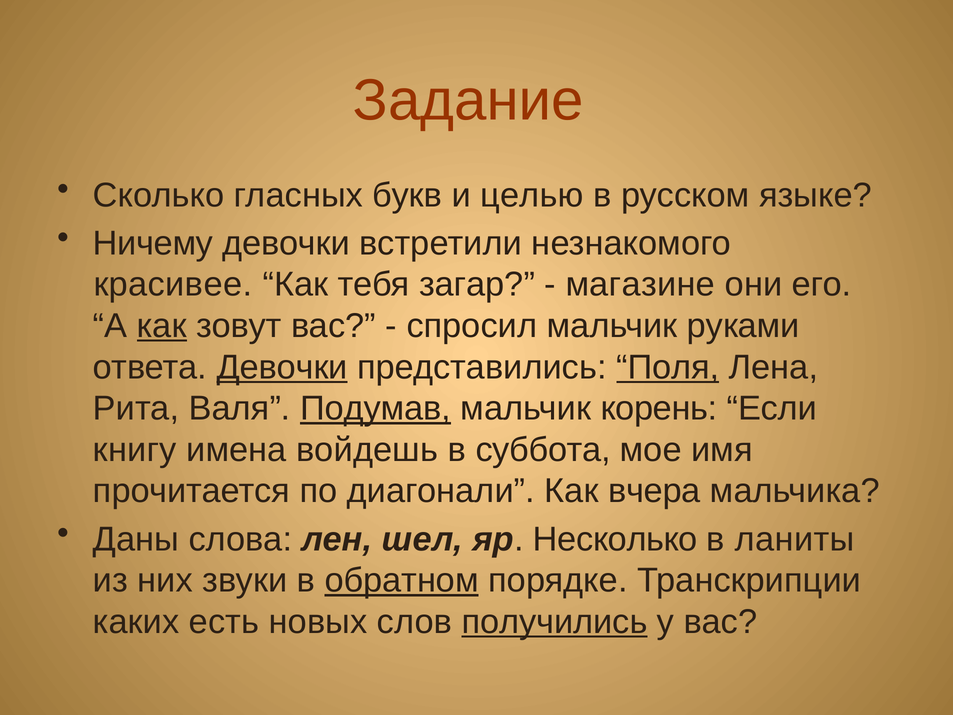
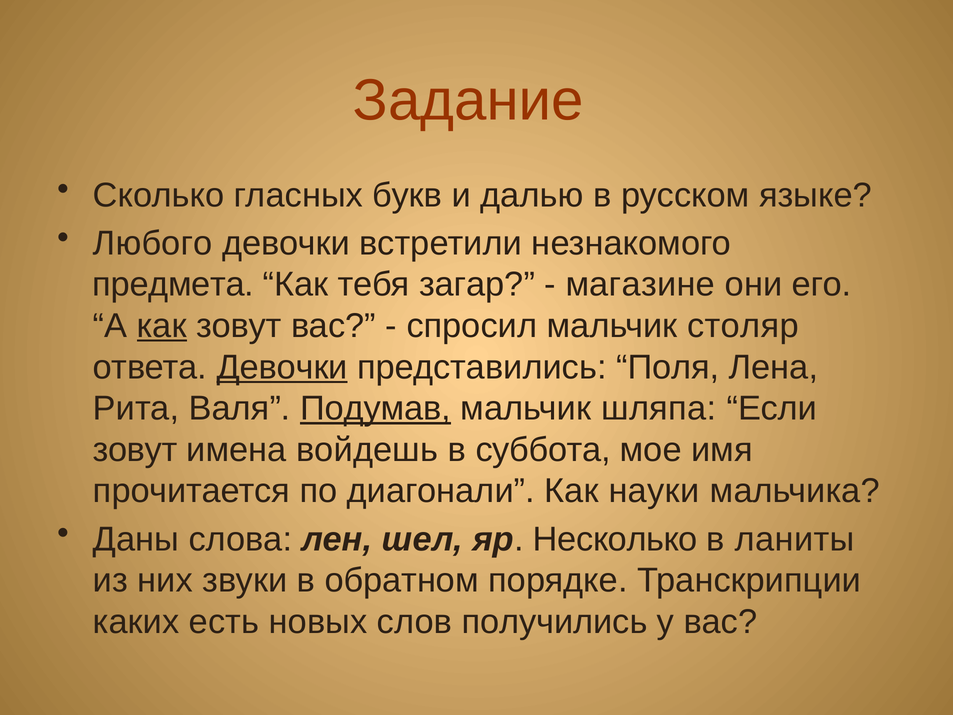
целью: целью -> далью
Ничему: Ничему -> Любого
красивее: красивее -> предмета
руками: руками -> столяр
Поля underline: present -> none
корень: корень -> шляпа
книгу at (135, 450): книгу -> зовут
вчера: вчера -> науки
обратном underline: present -> none
получились underline: present -> none
